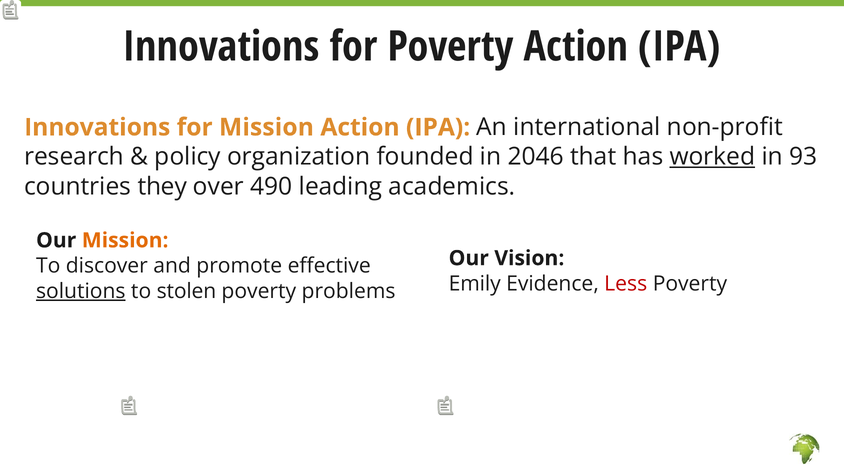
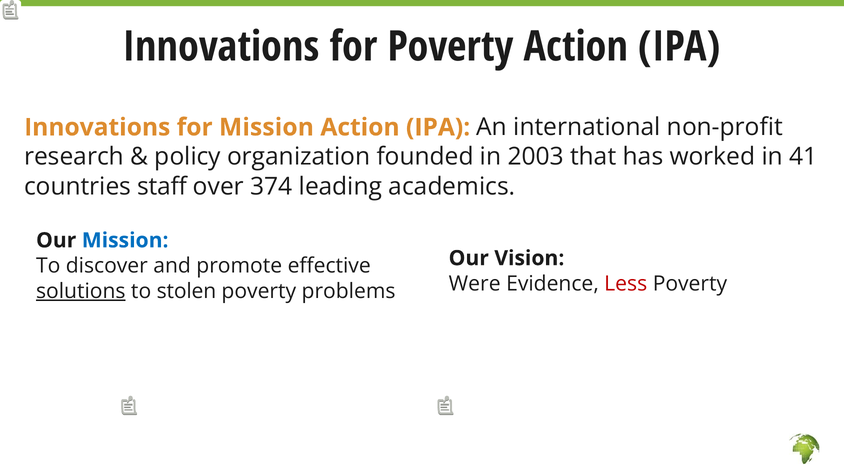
2046: 2046 -> 2003
worked underline: present -> none
93: 93 -> 41
they: they -> staff
490: 490 -> 374
Mission at (125, 240) colour: orange -> blue
Emily: Emily -> Were
